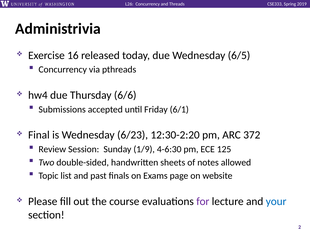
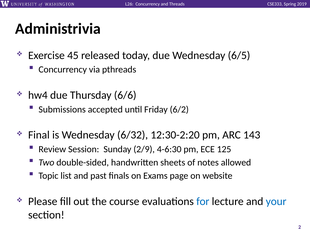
16: 16 -> 45
6/1: 6/1 -> 6/2
6/23: 6/23 -> 6/32
372: 372 -> 143
1/9: 1/9 -> 2/9
for colour: purple -> blue
